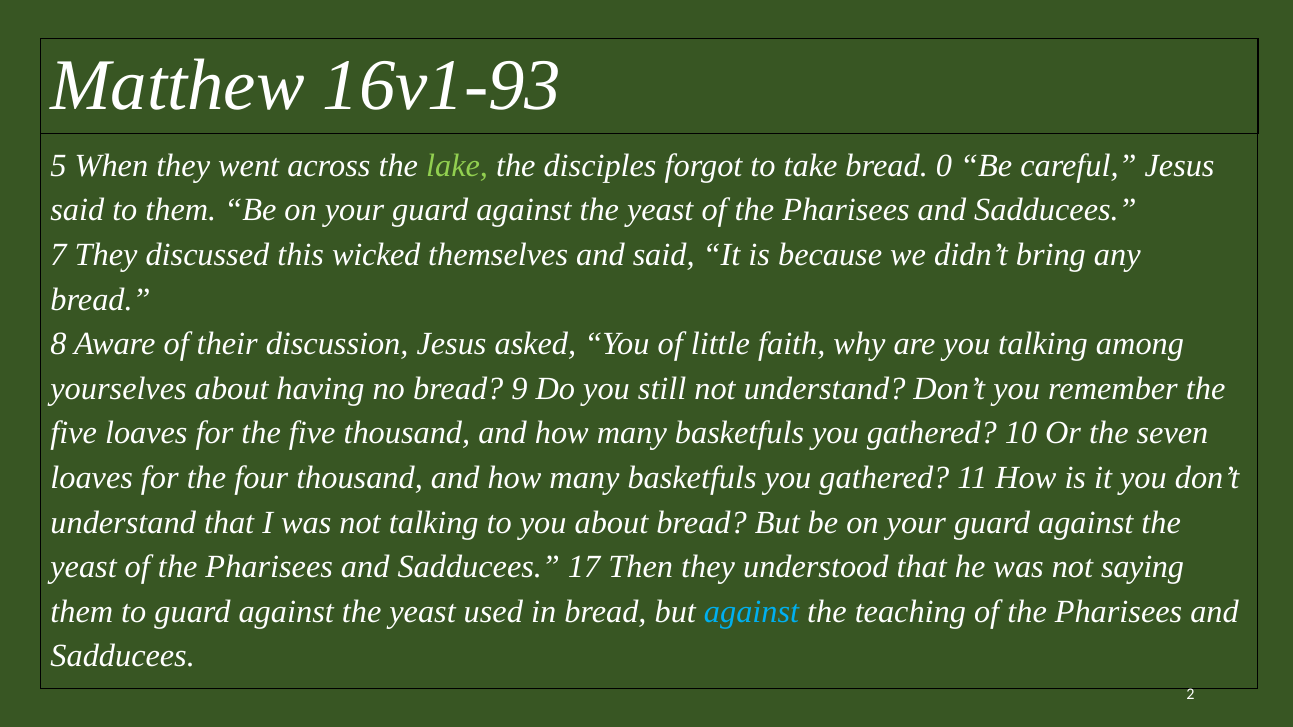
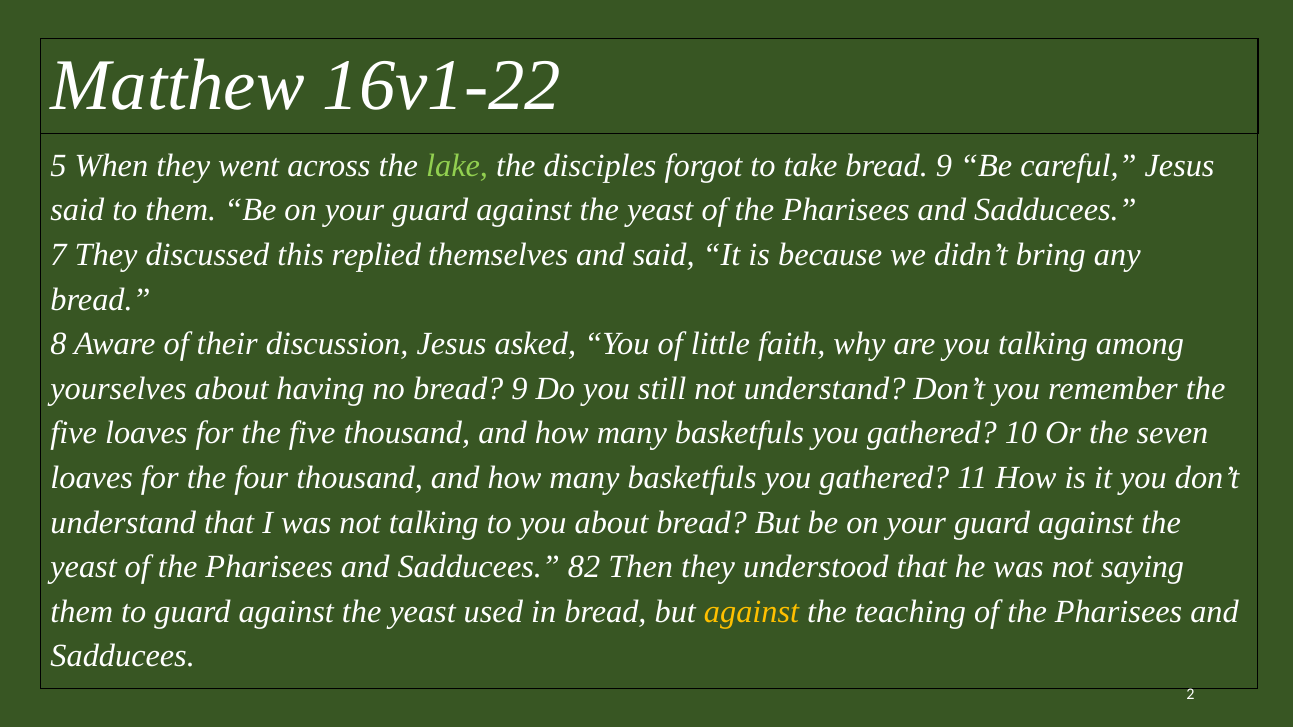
16v1-93: 16v1-93 -> 16v1-22
take bread 0: 0 -> 9
wicked: wicked -> replied
17: 17 -> 82
against at (752, 612) colour: light blue -> yellow
